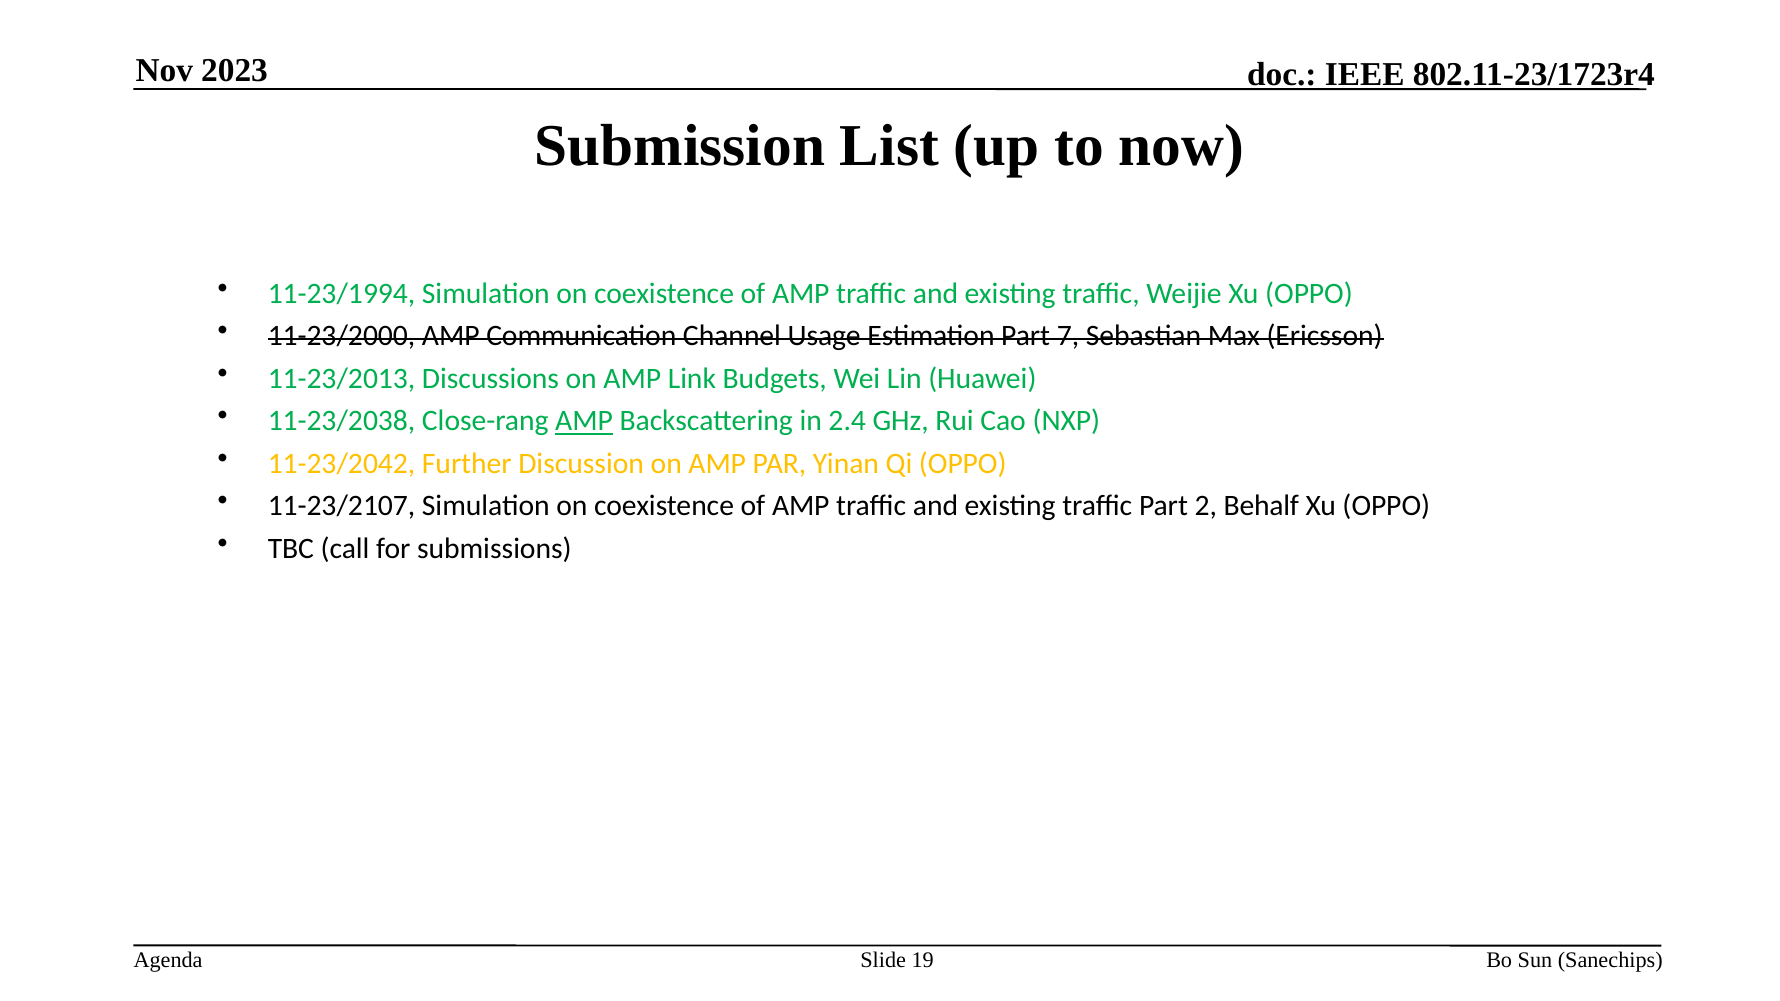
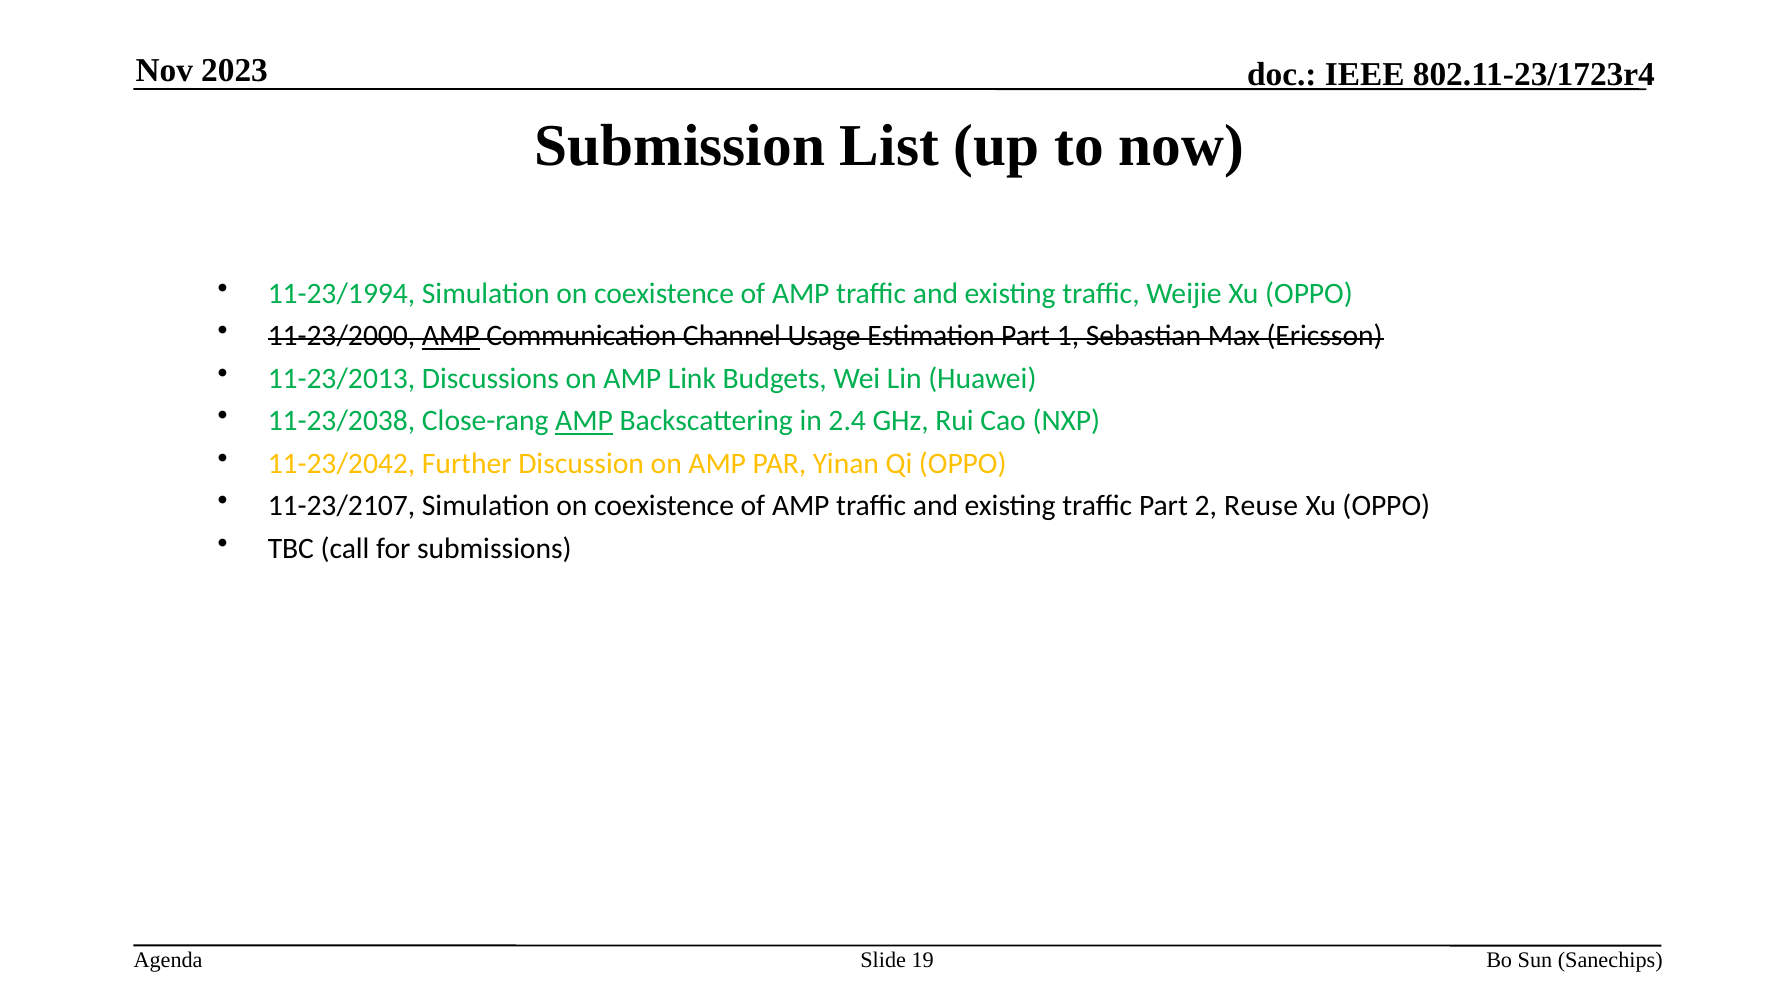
AMP at (451, 336) underline: none -> present
7: 7 -> 1
Behalf: Behalf -> Reuse
